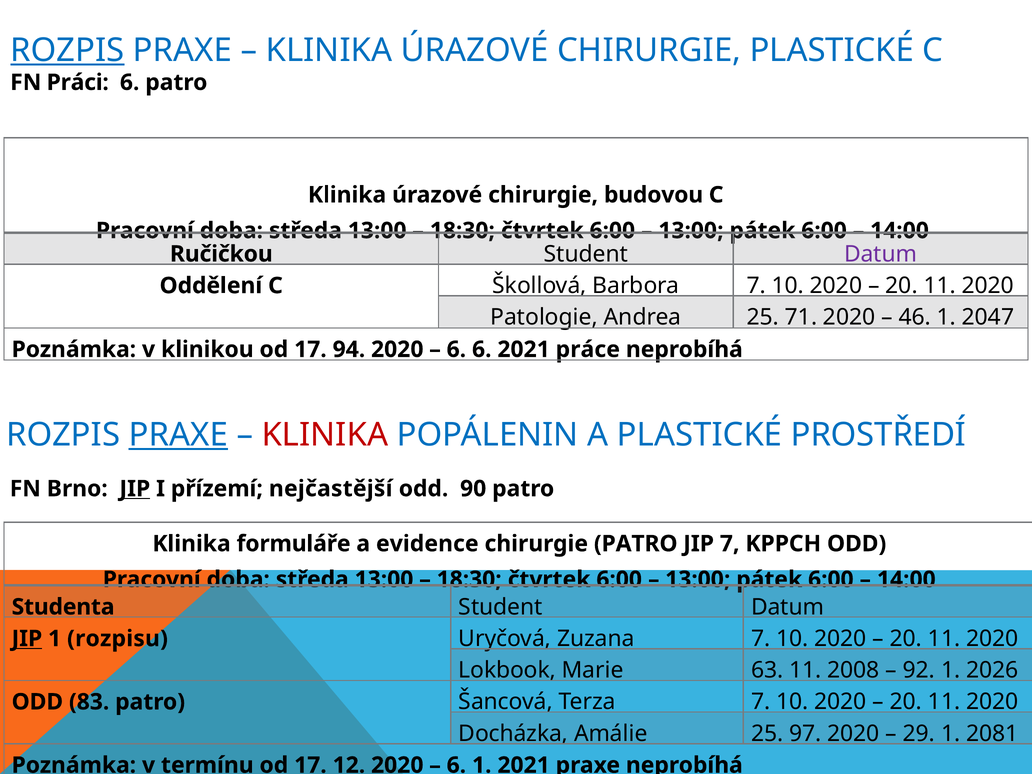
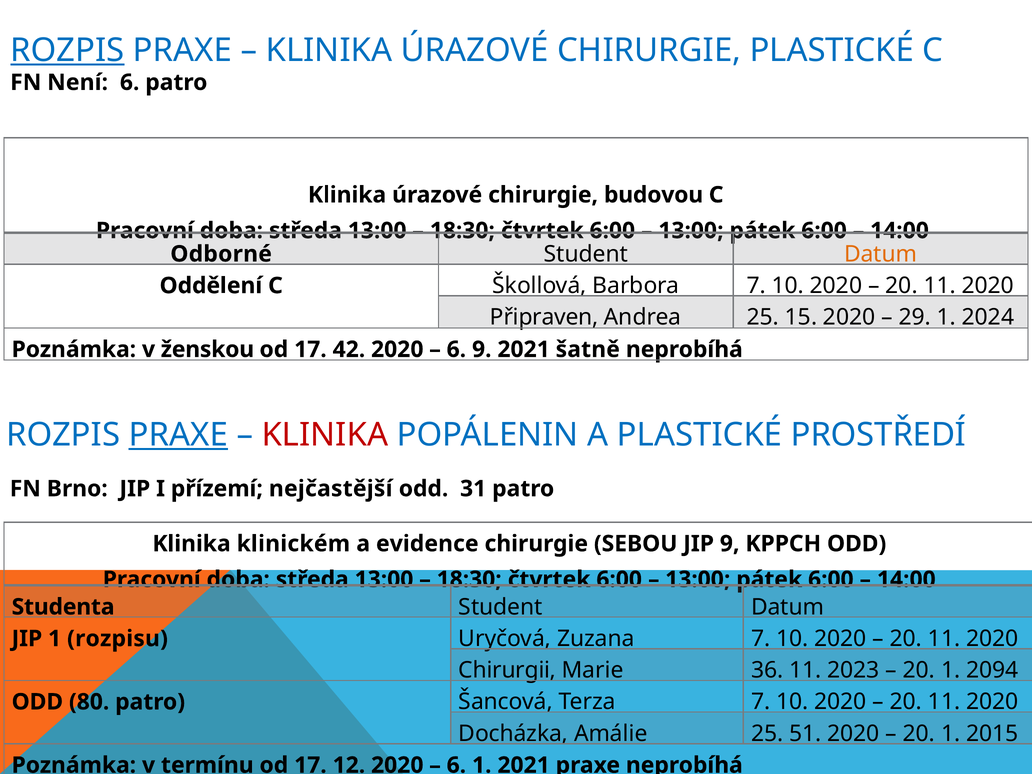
Práci: Práci -> Není
Ručičkou: Ručičkou -> Odborné
Datum at (881, 254) colour: purple -> orange
Patologie: Patologie -> Připraven
71: 71 -> 15
46: 46 -> 29
2047: 2047 -> 2024
klinikou: klinikou -> ženskou
94: 94 -> 42
6 6: 6 -> 9
práce: práce -> šatně
JIP at (135, 489) underline: present -> none
90: 90 -> 31
formuláře: formuláře -> klinickém
chirurgie PATRO: PATRO -> SEBOU
JIP 7: 7 -> 9
JIP at (27, 639) underline: present -> none
Lokbook: Lokbook -> Chirurgii
63: 63 -> 36
2008: 2008 -> 2023
92 at (919, 670): 92 -> 20
2026: 2026 -> 2094
83: 83 -> 80
97: 97 -> 51
29 at (919, 734): 29 -> 20
2081: 2081 -> 2015
